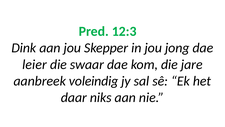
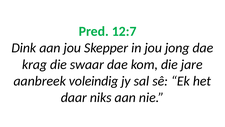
12:3: 12:3 -> 12:7
leier: leier -> krag
